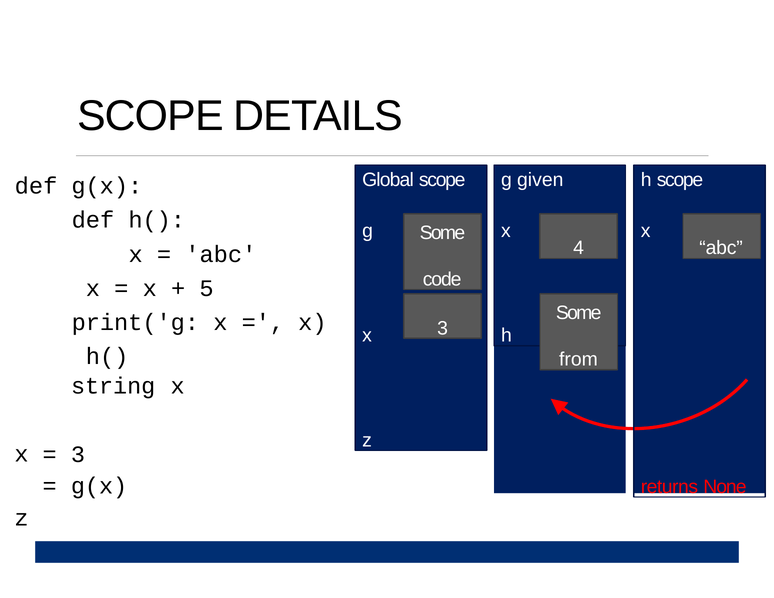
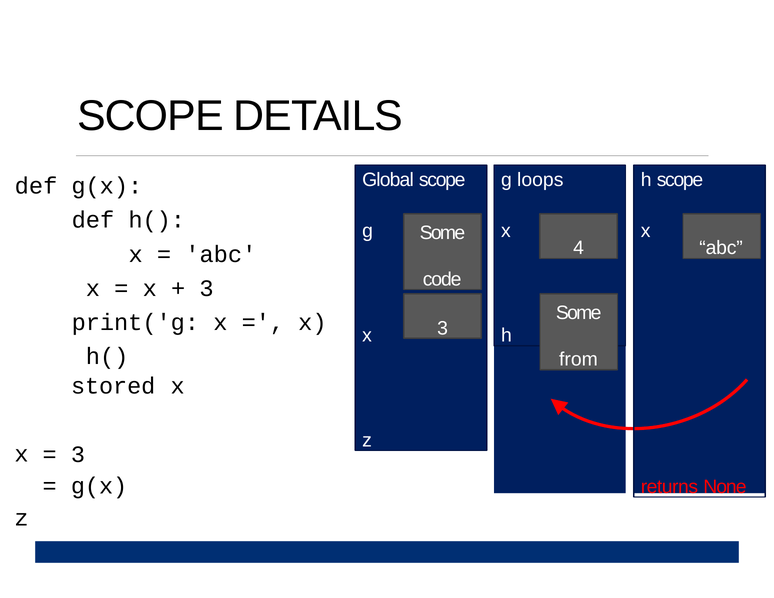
given: given -> loops
5 at (207, 288): 5 -> 3
string: string -> stored
